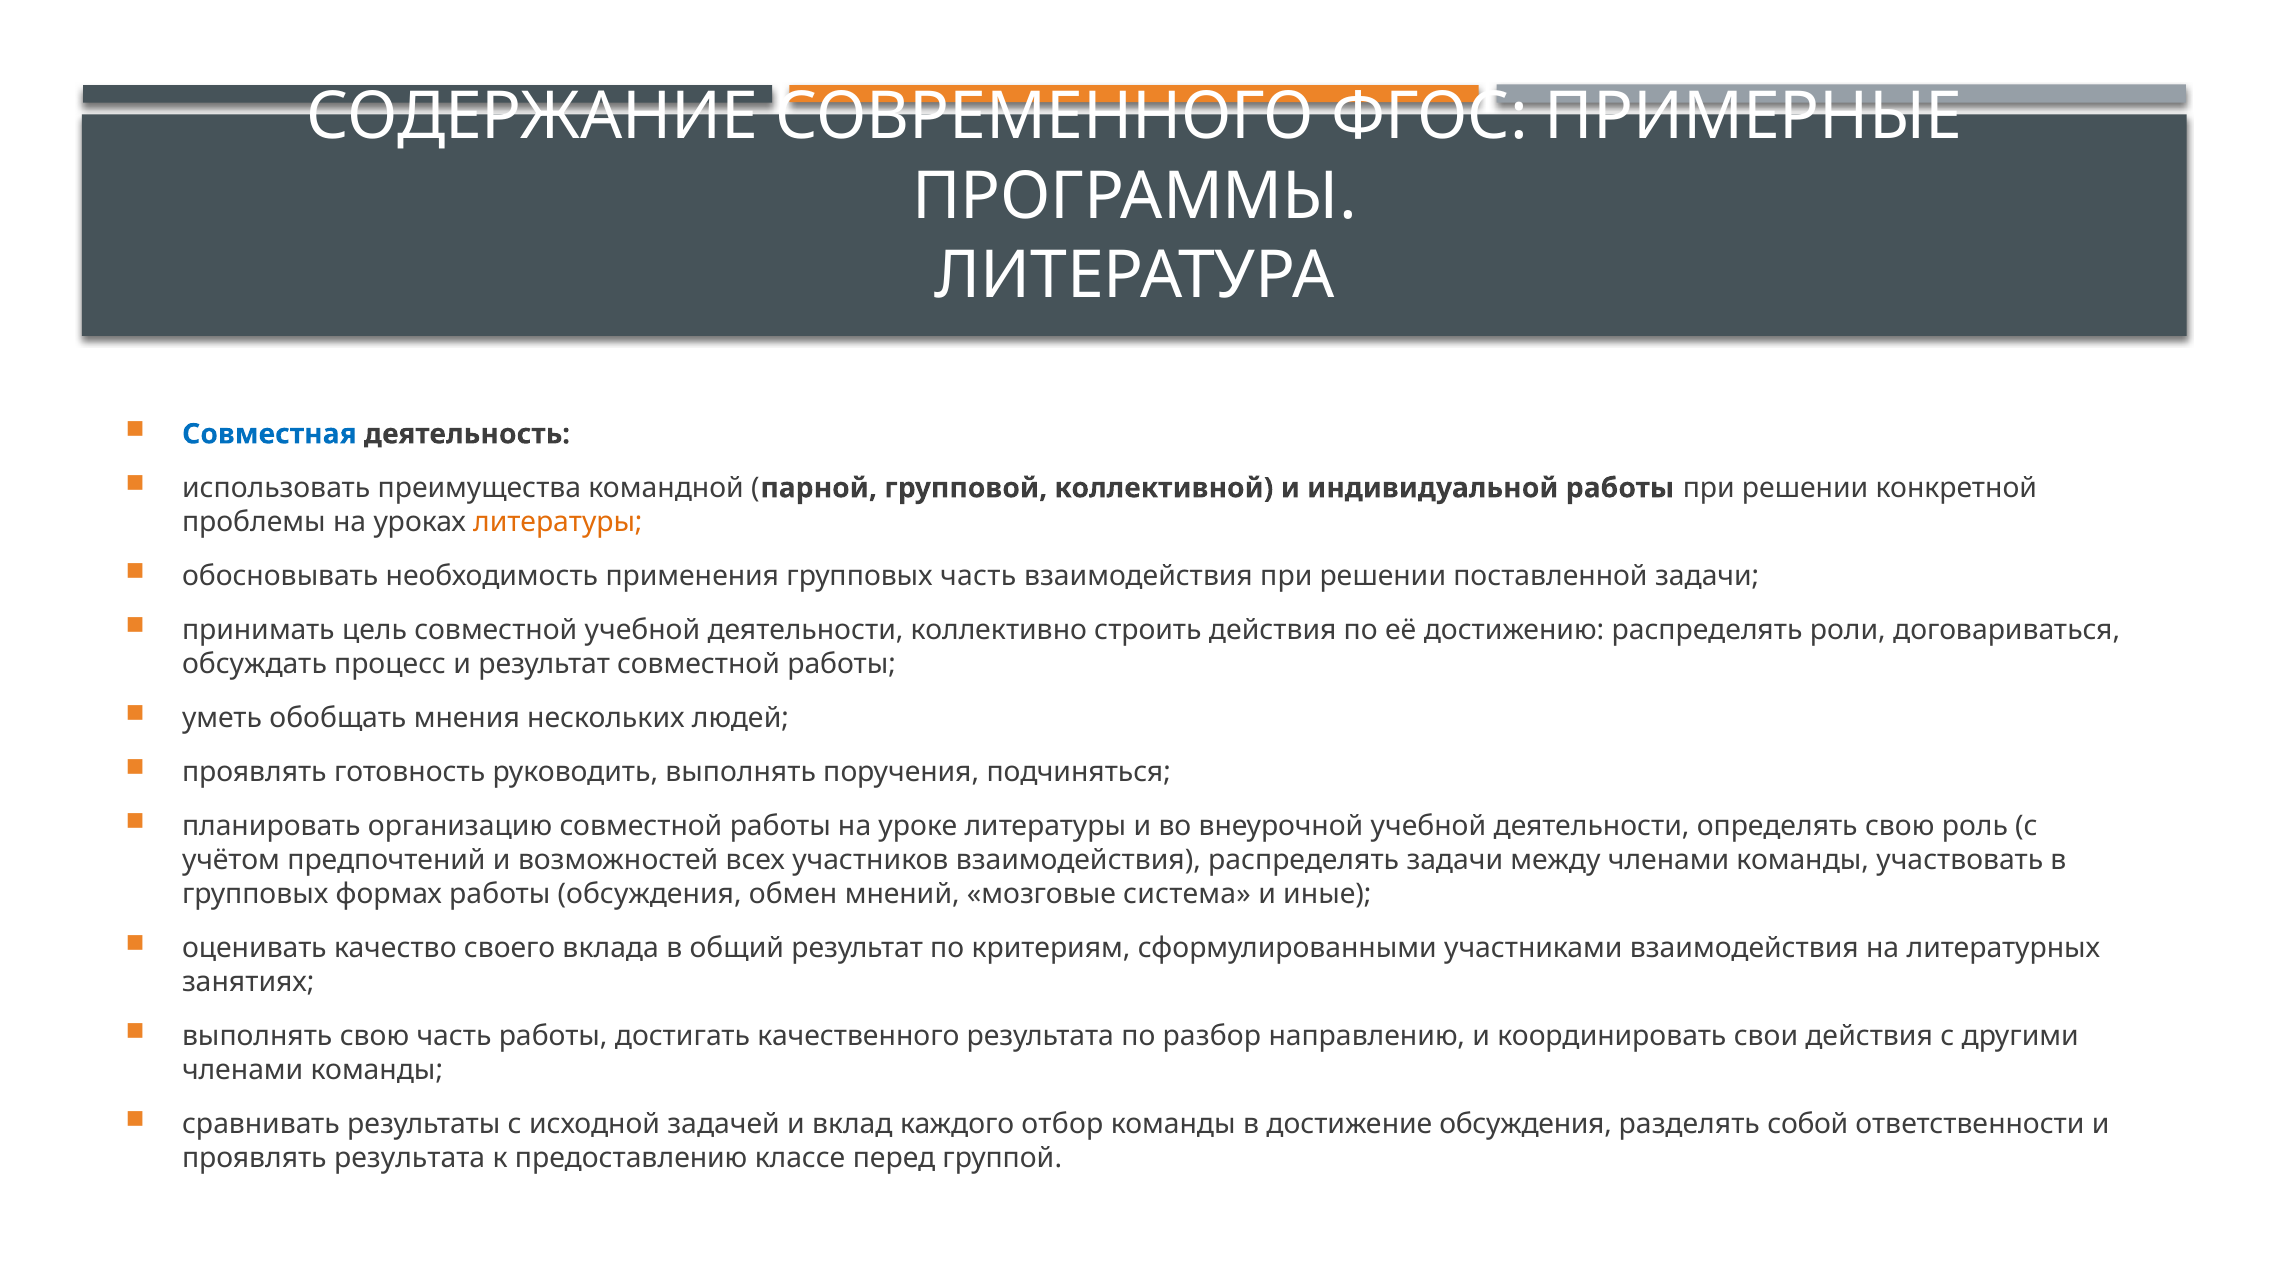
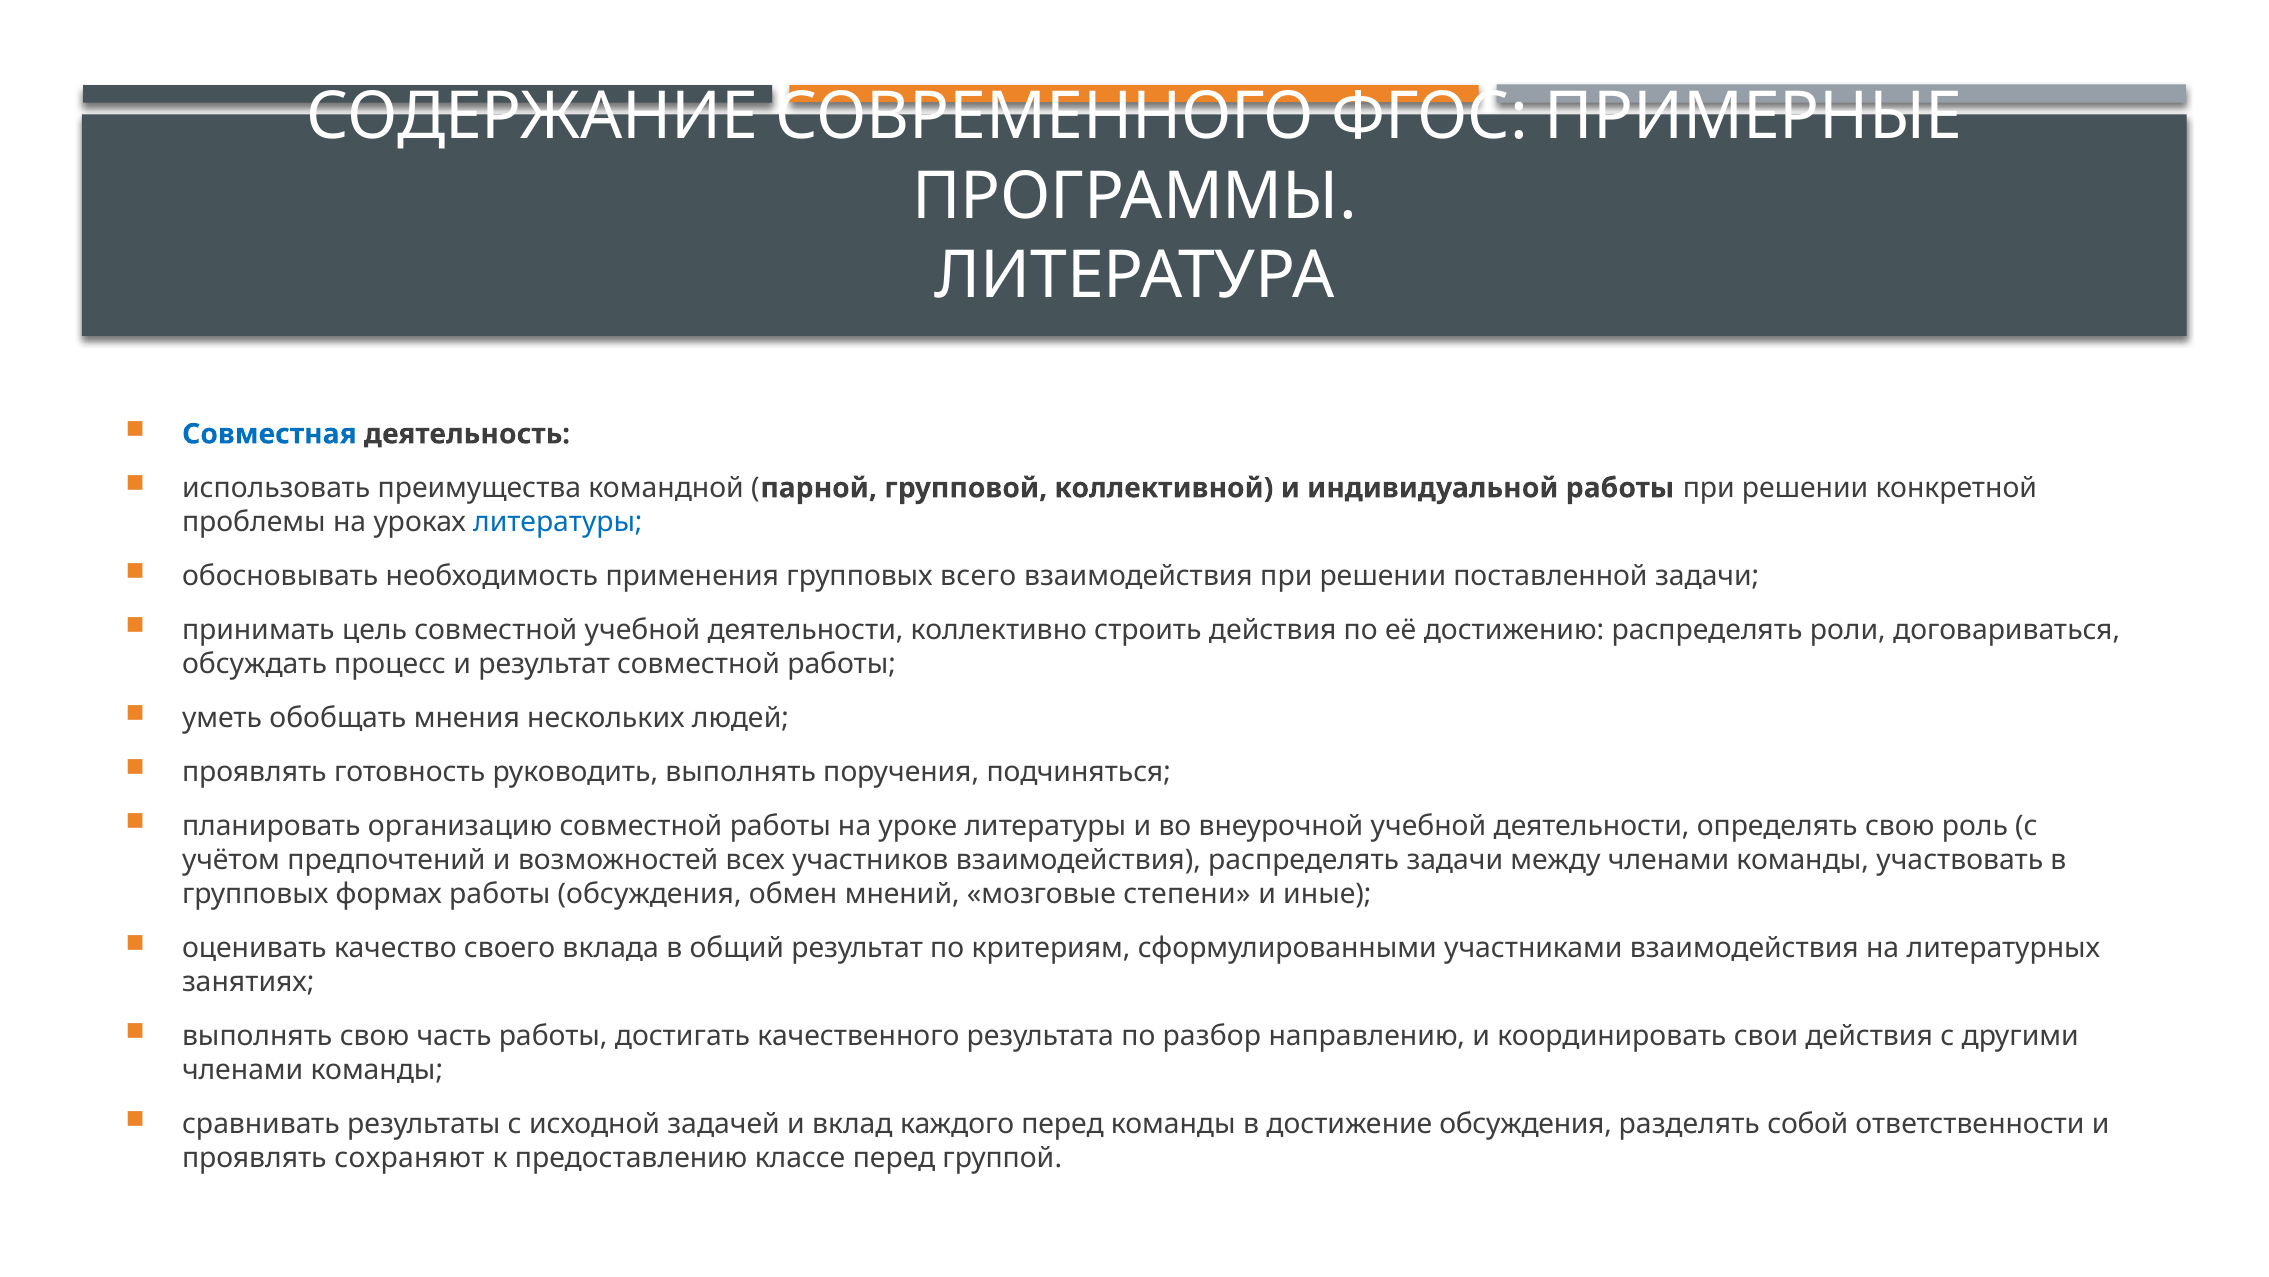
литературы at (558, 522) colour: orange -> blue
групповых часть: часть -> всего
система: система -> степени
каждого отбор: отбор -> перед
проявлять результата: результата -> сохраняют
